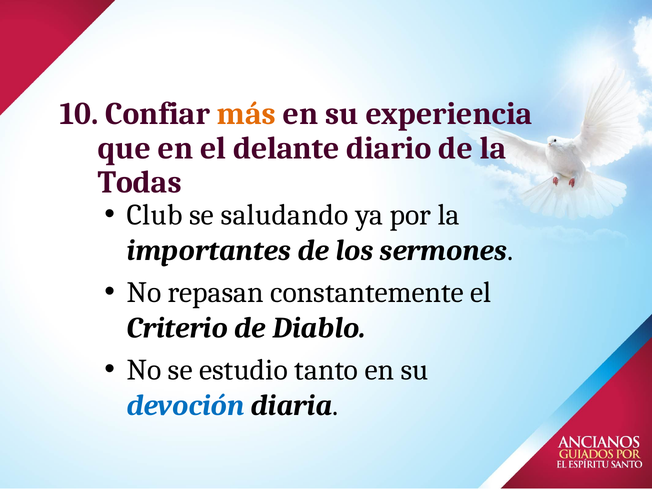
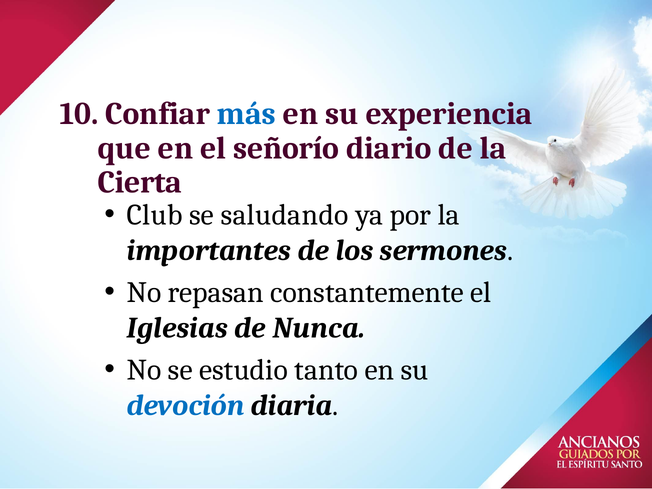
más colour: orange -> blue
delante: delante -> señorío
Todas: Todas -> Cierta
Criterio: Criterio -> Iglesias
Diablo: Diablo -> Nunca
